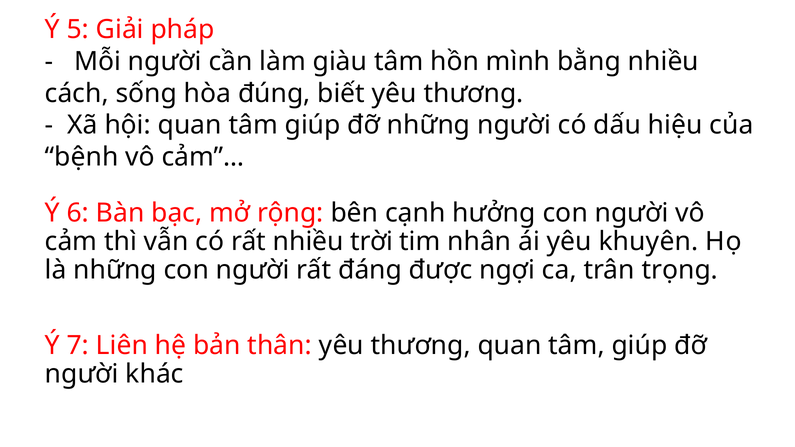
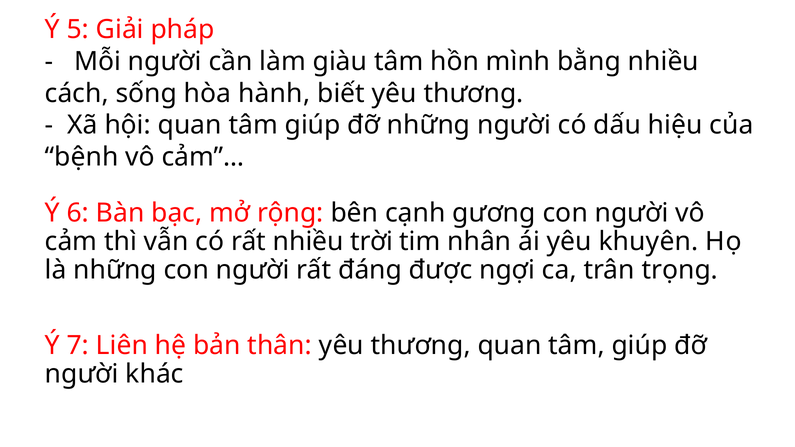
đúng: đúng -> hành
hưởng: hưởng -> gương
